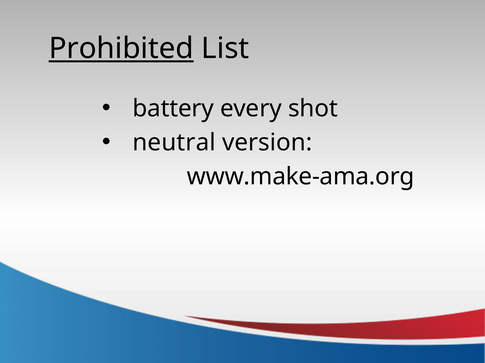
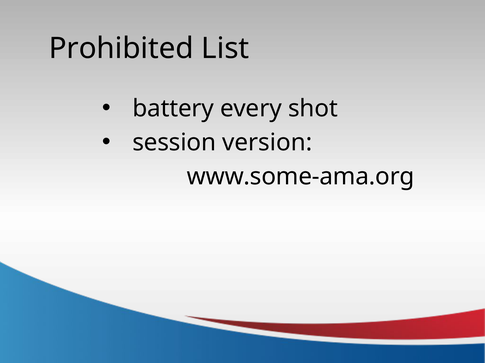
Prohibited underline: present -> none
neutral: neutral -> session
www.make-ama.org: www.make-ama.org -> www.some-ama.org
